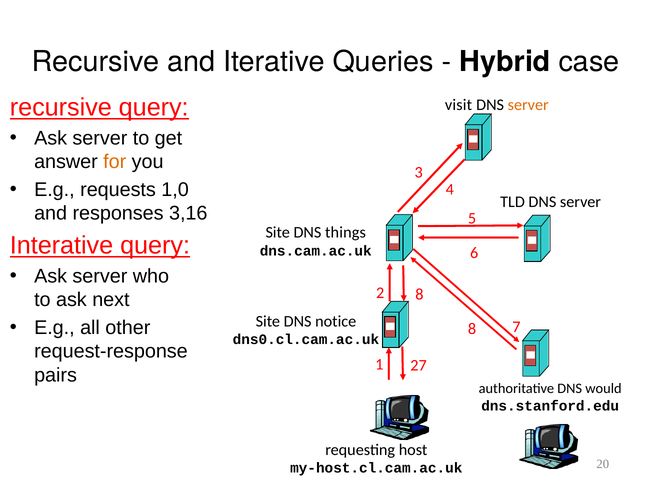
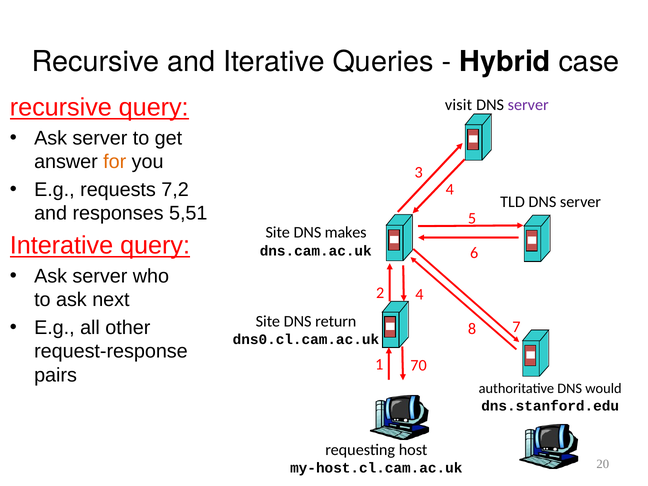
server at (528, 105) colour: orange -> purple
1,0: 1,0 -> 7,2
3,16: 3,16 -> 5,51
things: things -> makes
2 8: 8 -> 4
notice: notice -> return
27: 27 -> 70
